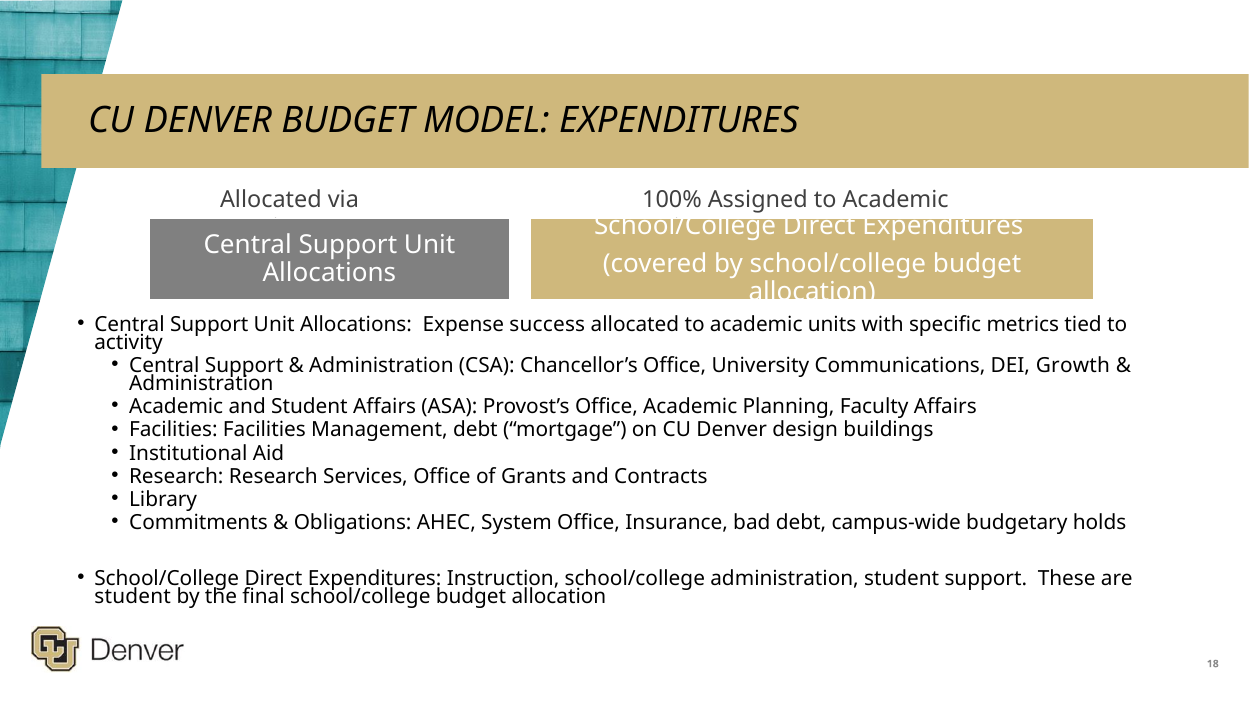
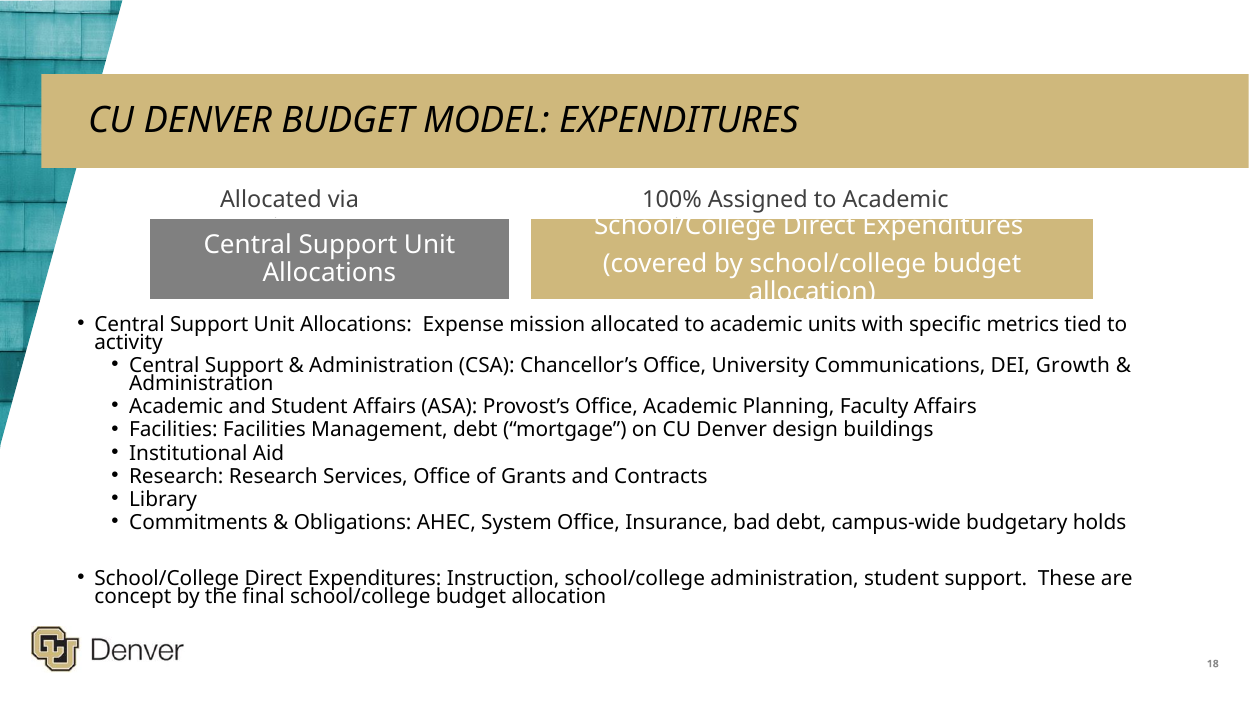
success: success -> mission
student at (133, 597): student -> concept
